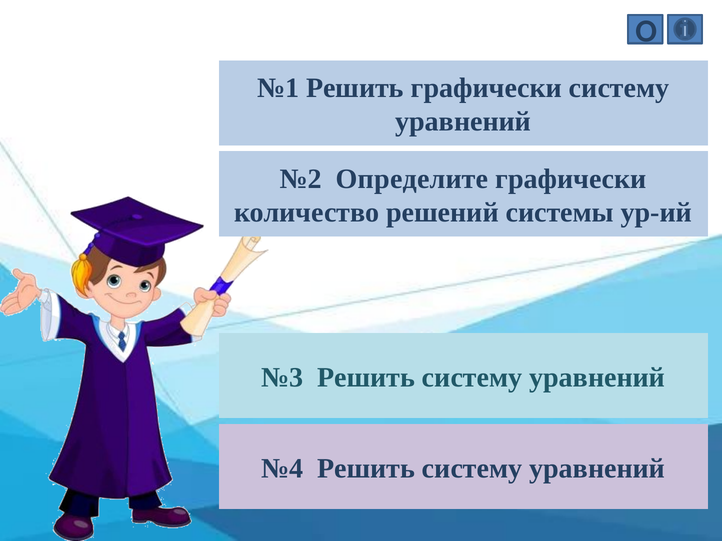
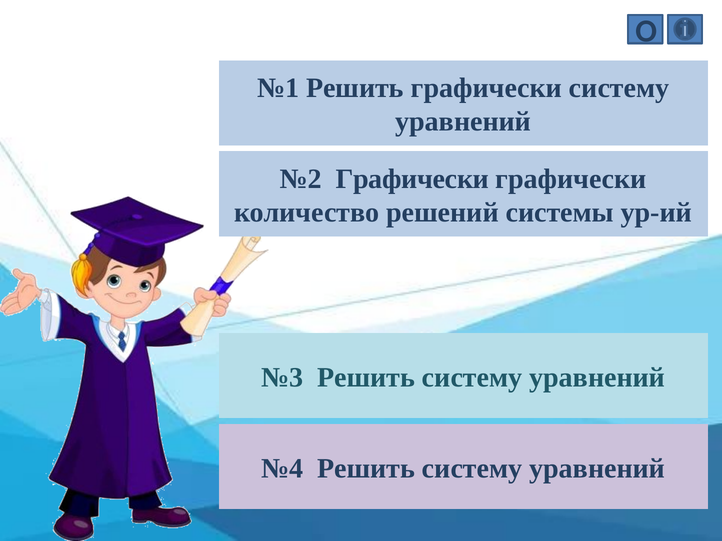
№2 Определите: Определите -> Графически
